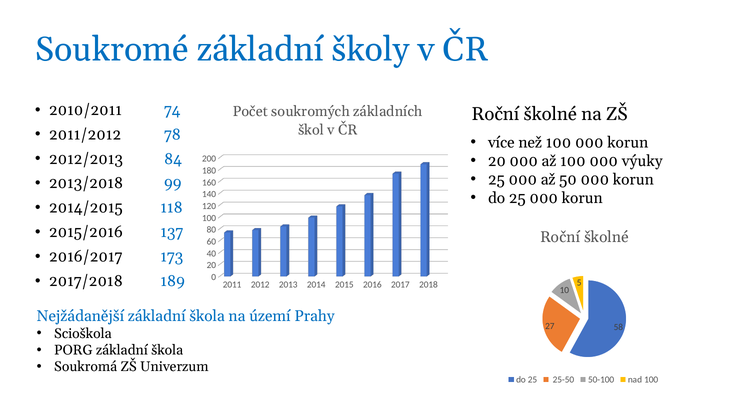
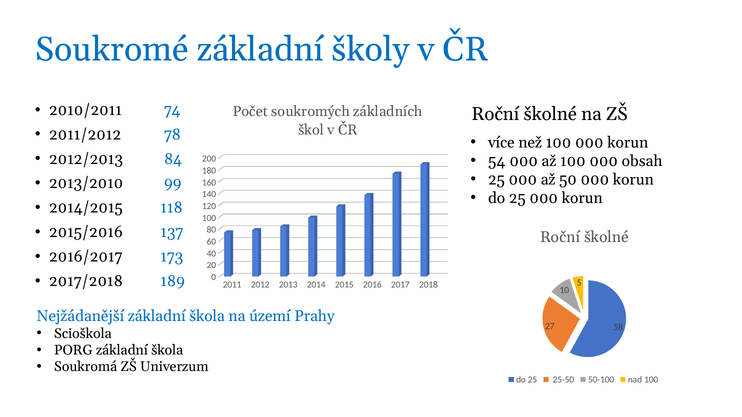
20 at (497, 161): 20 -> 54
výuky: výuky -> obsah
2013/2018: 2013/2018 -> 2013/2010
